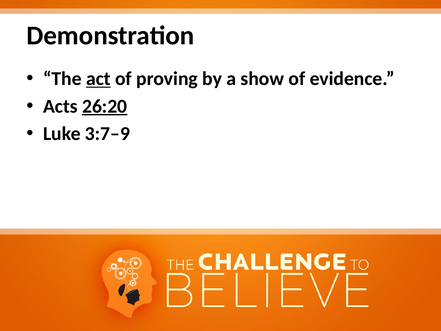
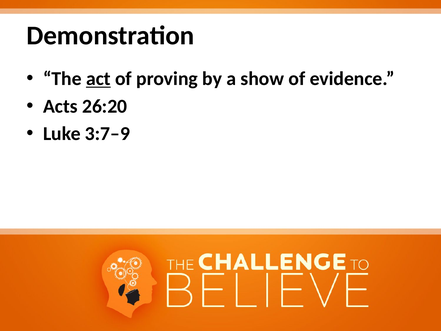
26:20 underline: present -> none
